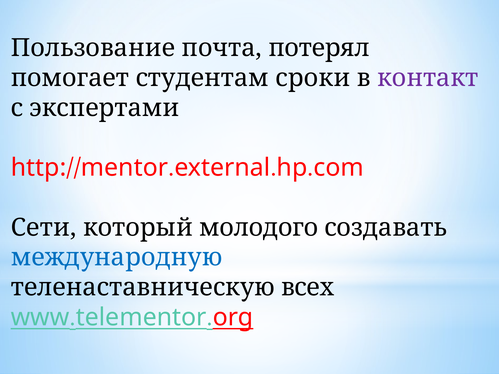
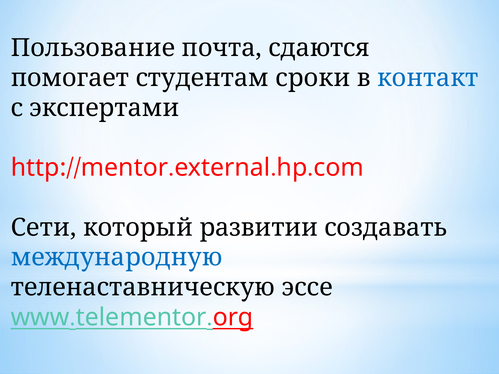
потерял: потерял -> сдаются
контакт colour: purple -> blue
молодого: молодого -> развитии
всех: всех -> эссе
